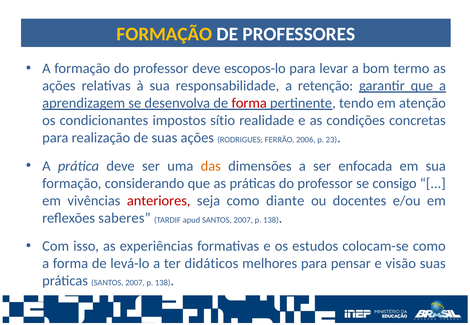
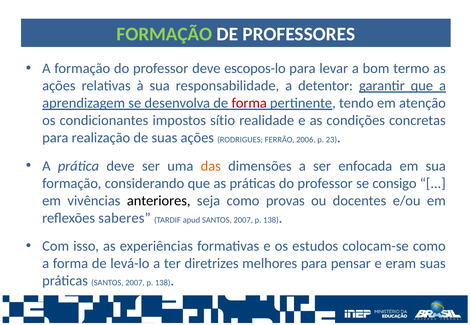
FORMAÇÃO at (164, 34) colour: yellow -> light green
retenção: retenção -> detentor
anteriores colour: red -> black
diante: diante -> provas
didáticos: didáticos -> diretrizes
visão: visão -> eram
